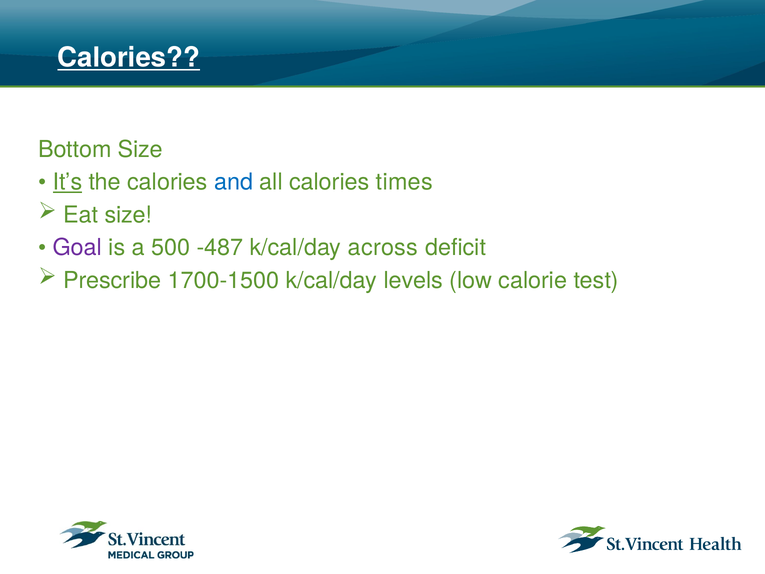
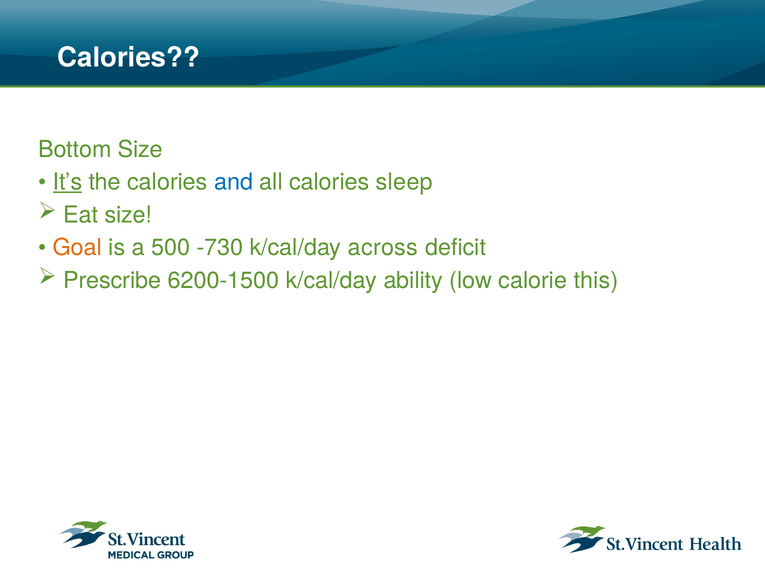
Calories at (129, 58) underline: present -> none
times: times -> sleep
Goal colour: purple -> orange
-487: -487 -> -730
1700-1500: 1700-1500 -> 6200-1500
levels: levels -> ability
test: test -> this
